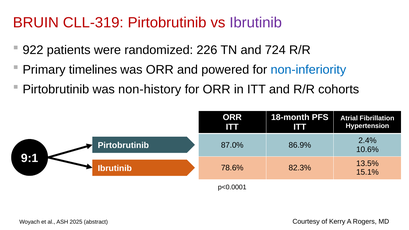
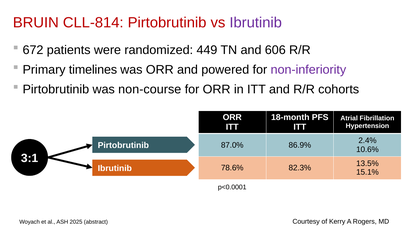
CLL-319: CLL-319 -> CLL-814
922: 922 -> 672
226: 226 -> 449
724: 724 -> 606
non-inferiority colour: blue -> purple
non-history: non-history -> non-course
9:1: 9:1 -> 3:1
